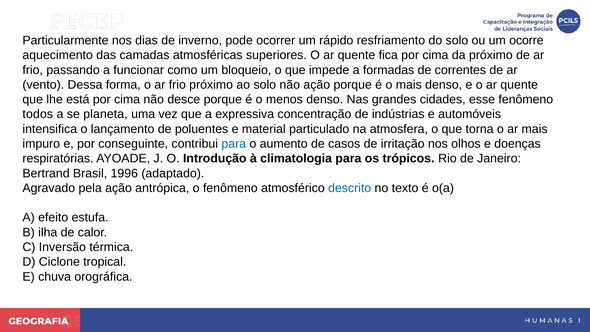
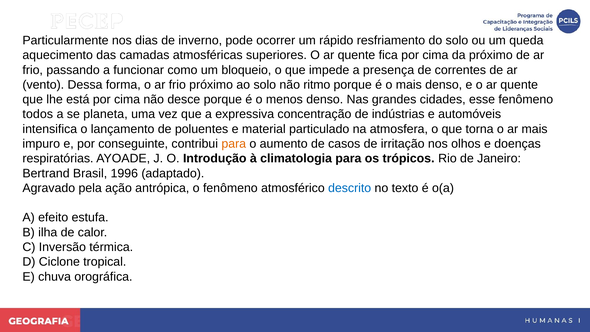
ocorre: ocorre -> queda
formadas: formadas -> presença
não ação: ação -> ritmo
para at (234, 144) colour: blue -> orange
